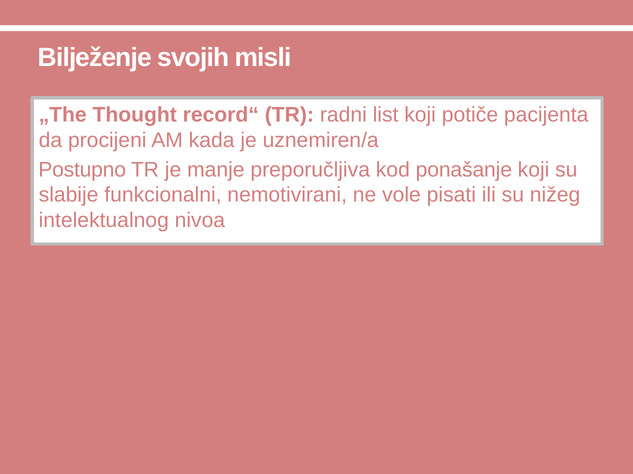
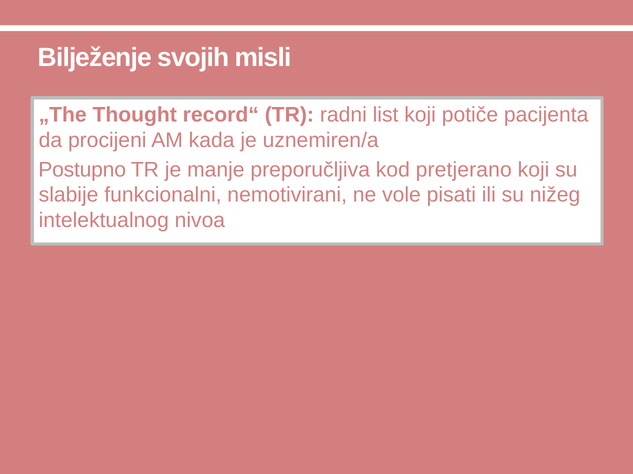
ponašanje: ponašanje -> pretjerano
